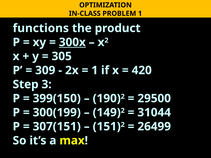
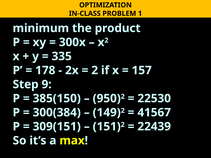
functions: functions -> minimum
300x underline: present -> none
305: 305 -> 335
309: 309 -> 178
1 at (95, 70): 1 -> 2
420: 420 -> 157
3: 3 -> 9
399(150: 399(150 -> 385(150
190: 190 -> 950
29500: 29500 -> 22530
300(199: 300(199 -> 300(384
31044: 31044 -> 41567
307(151: 307(151 -> 309(151
26499: 26499 -> 22439
